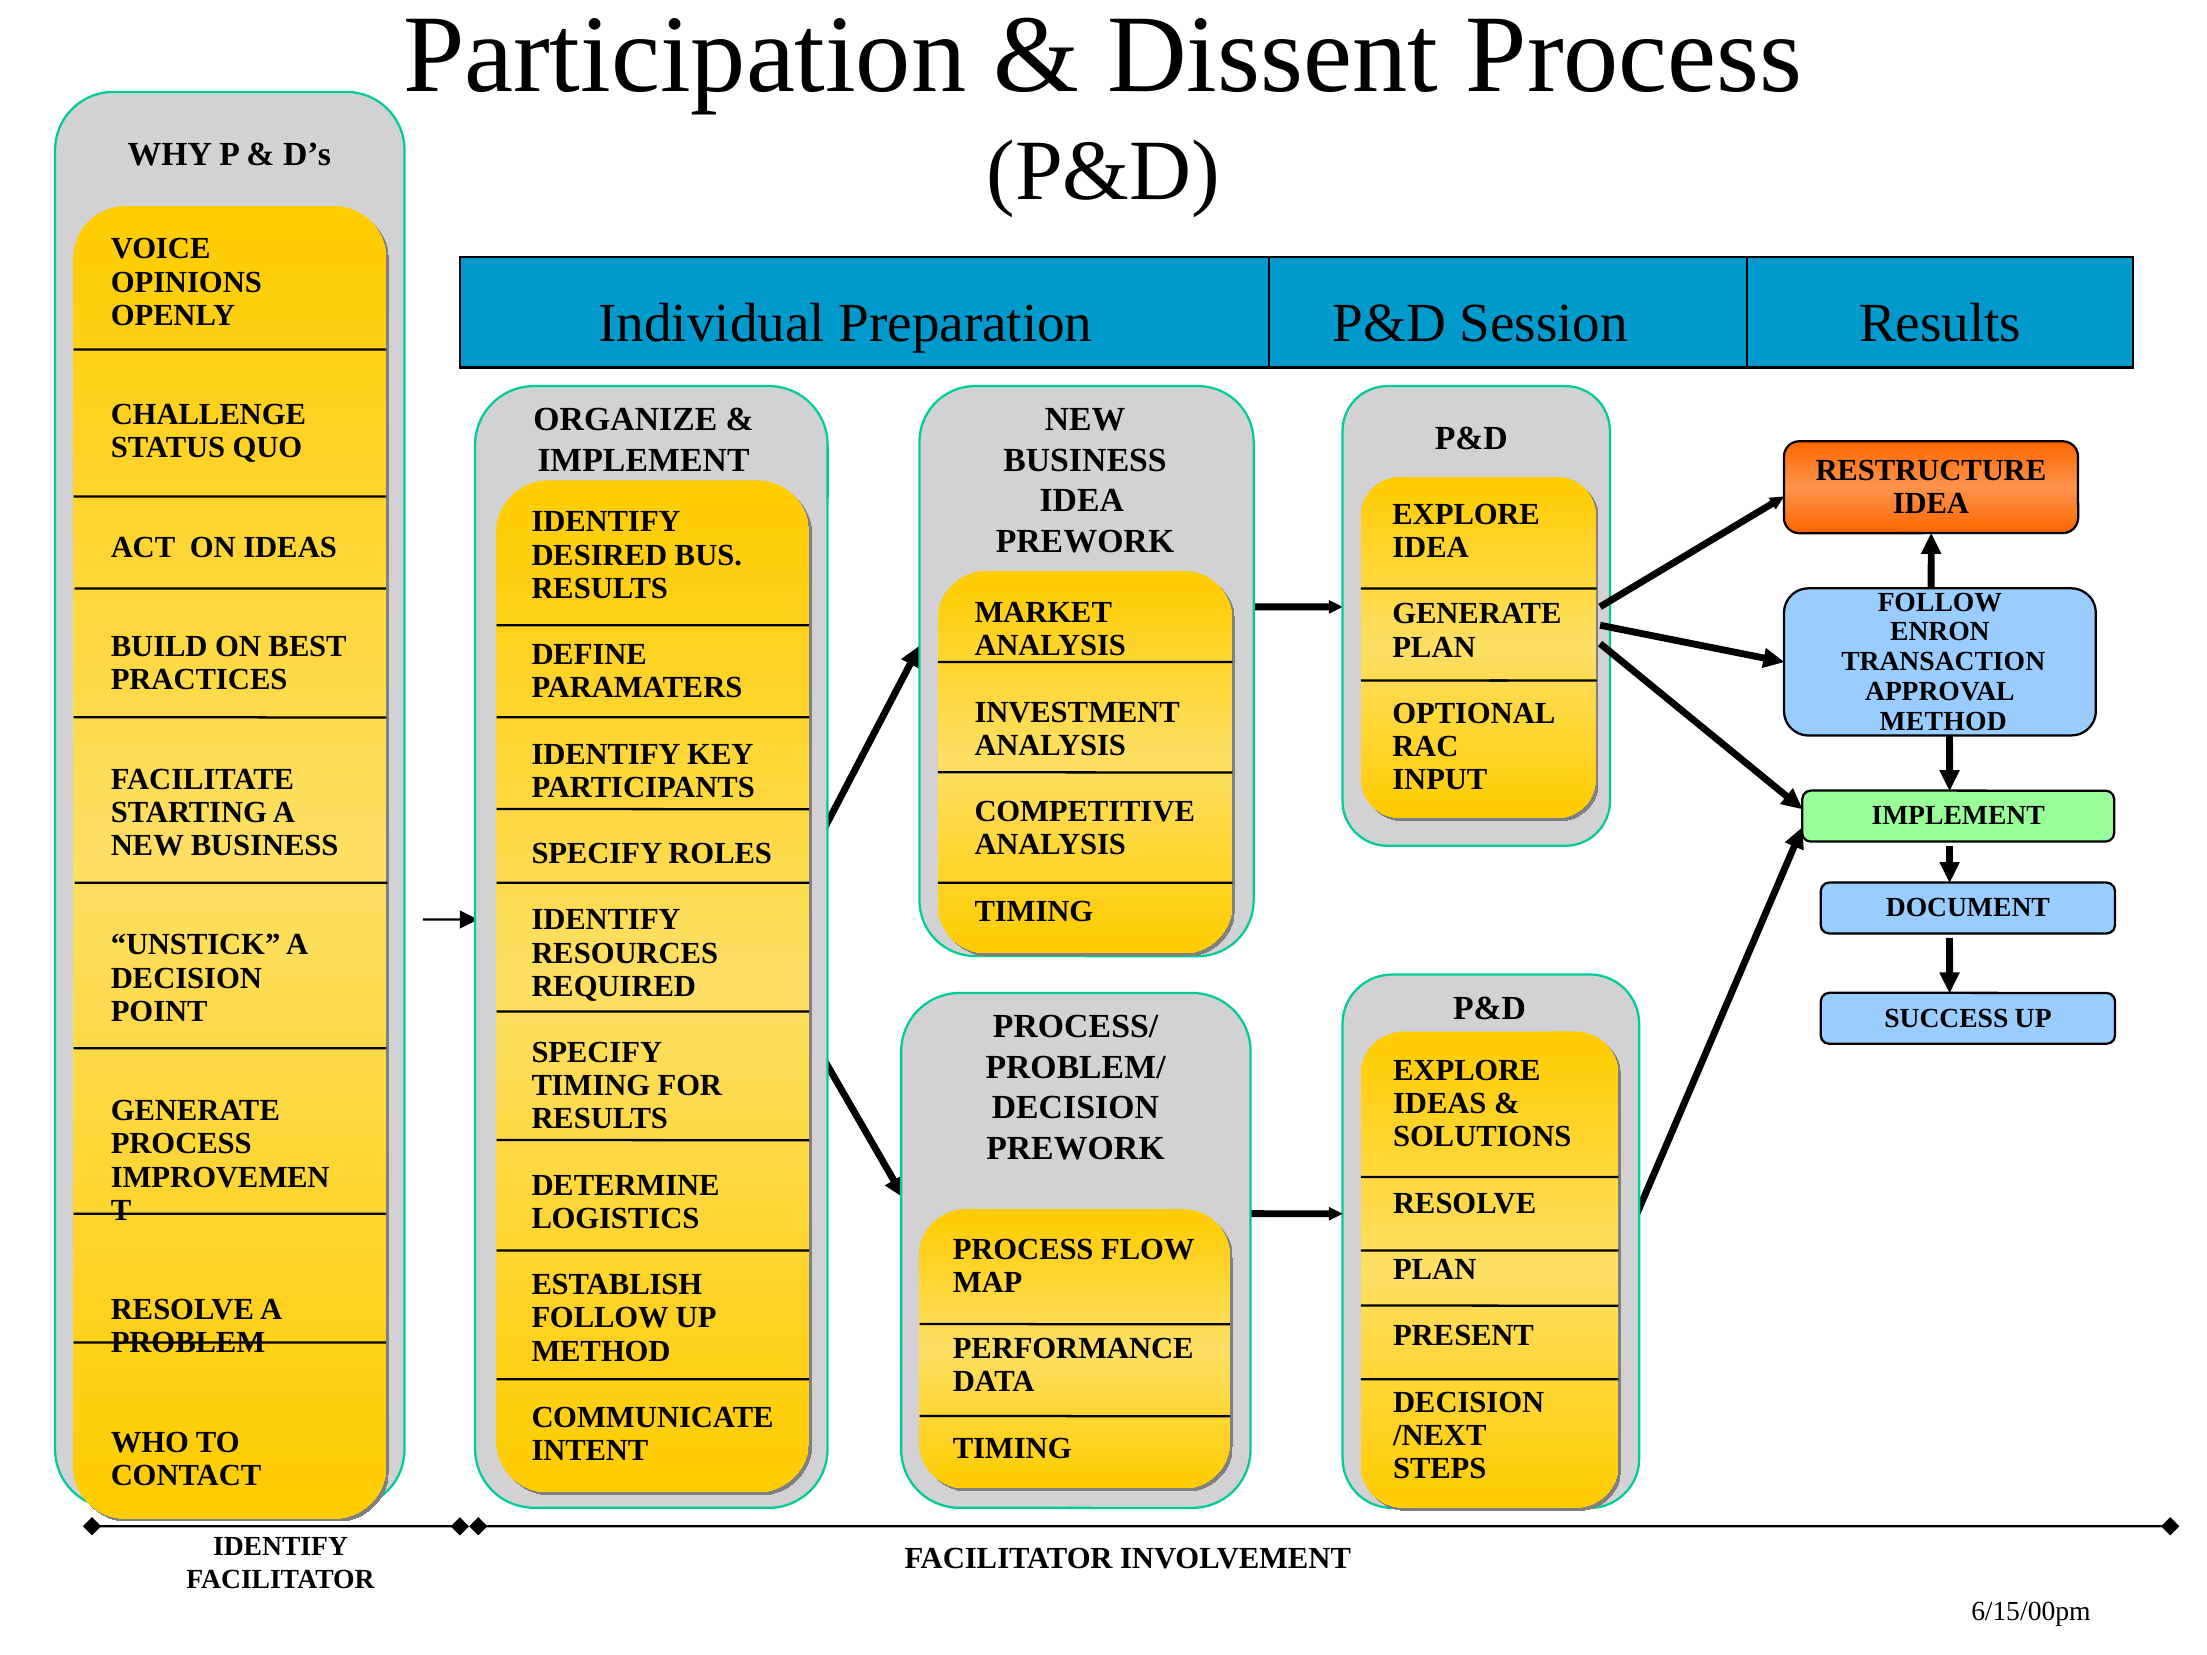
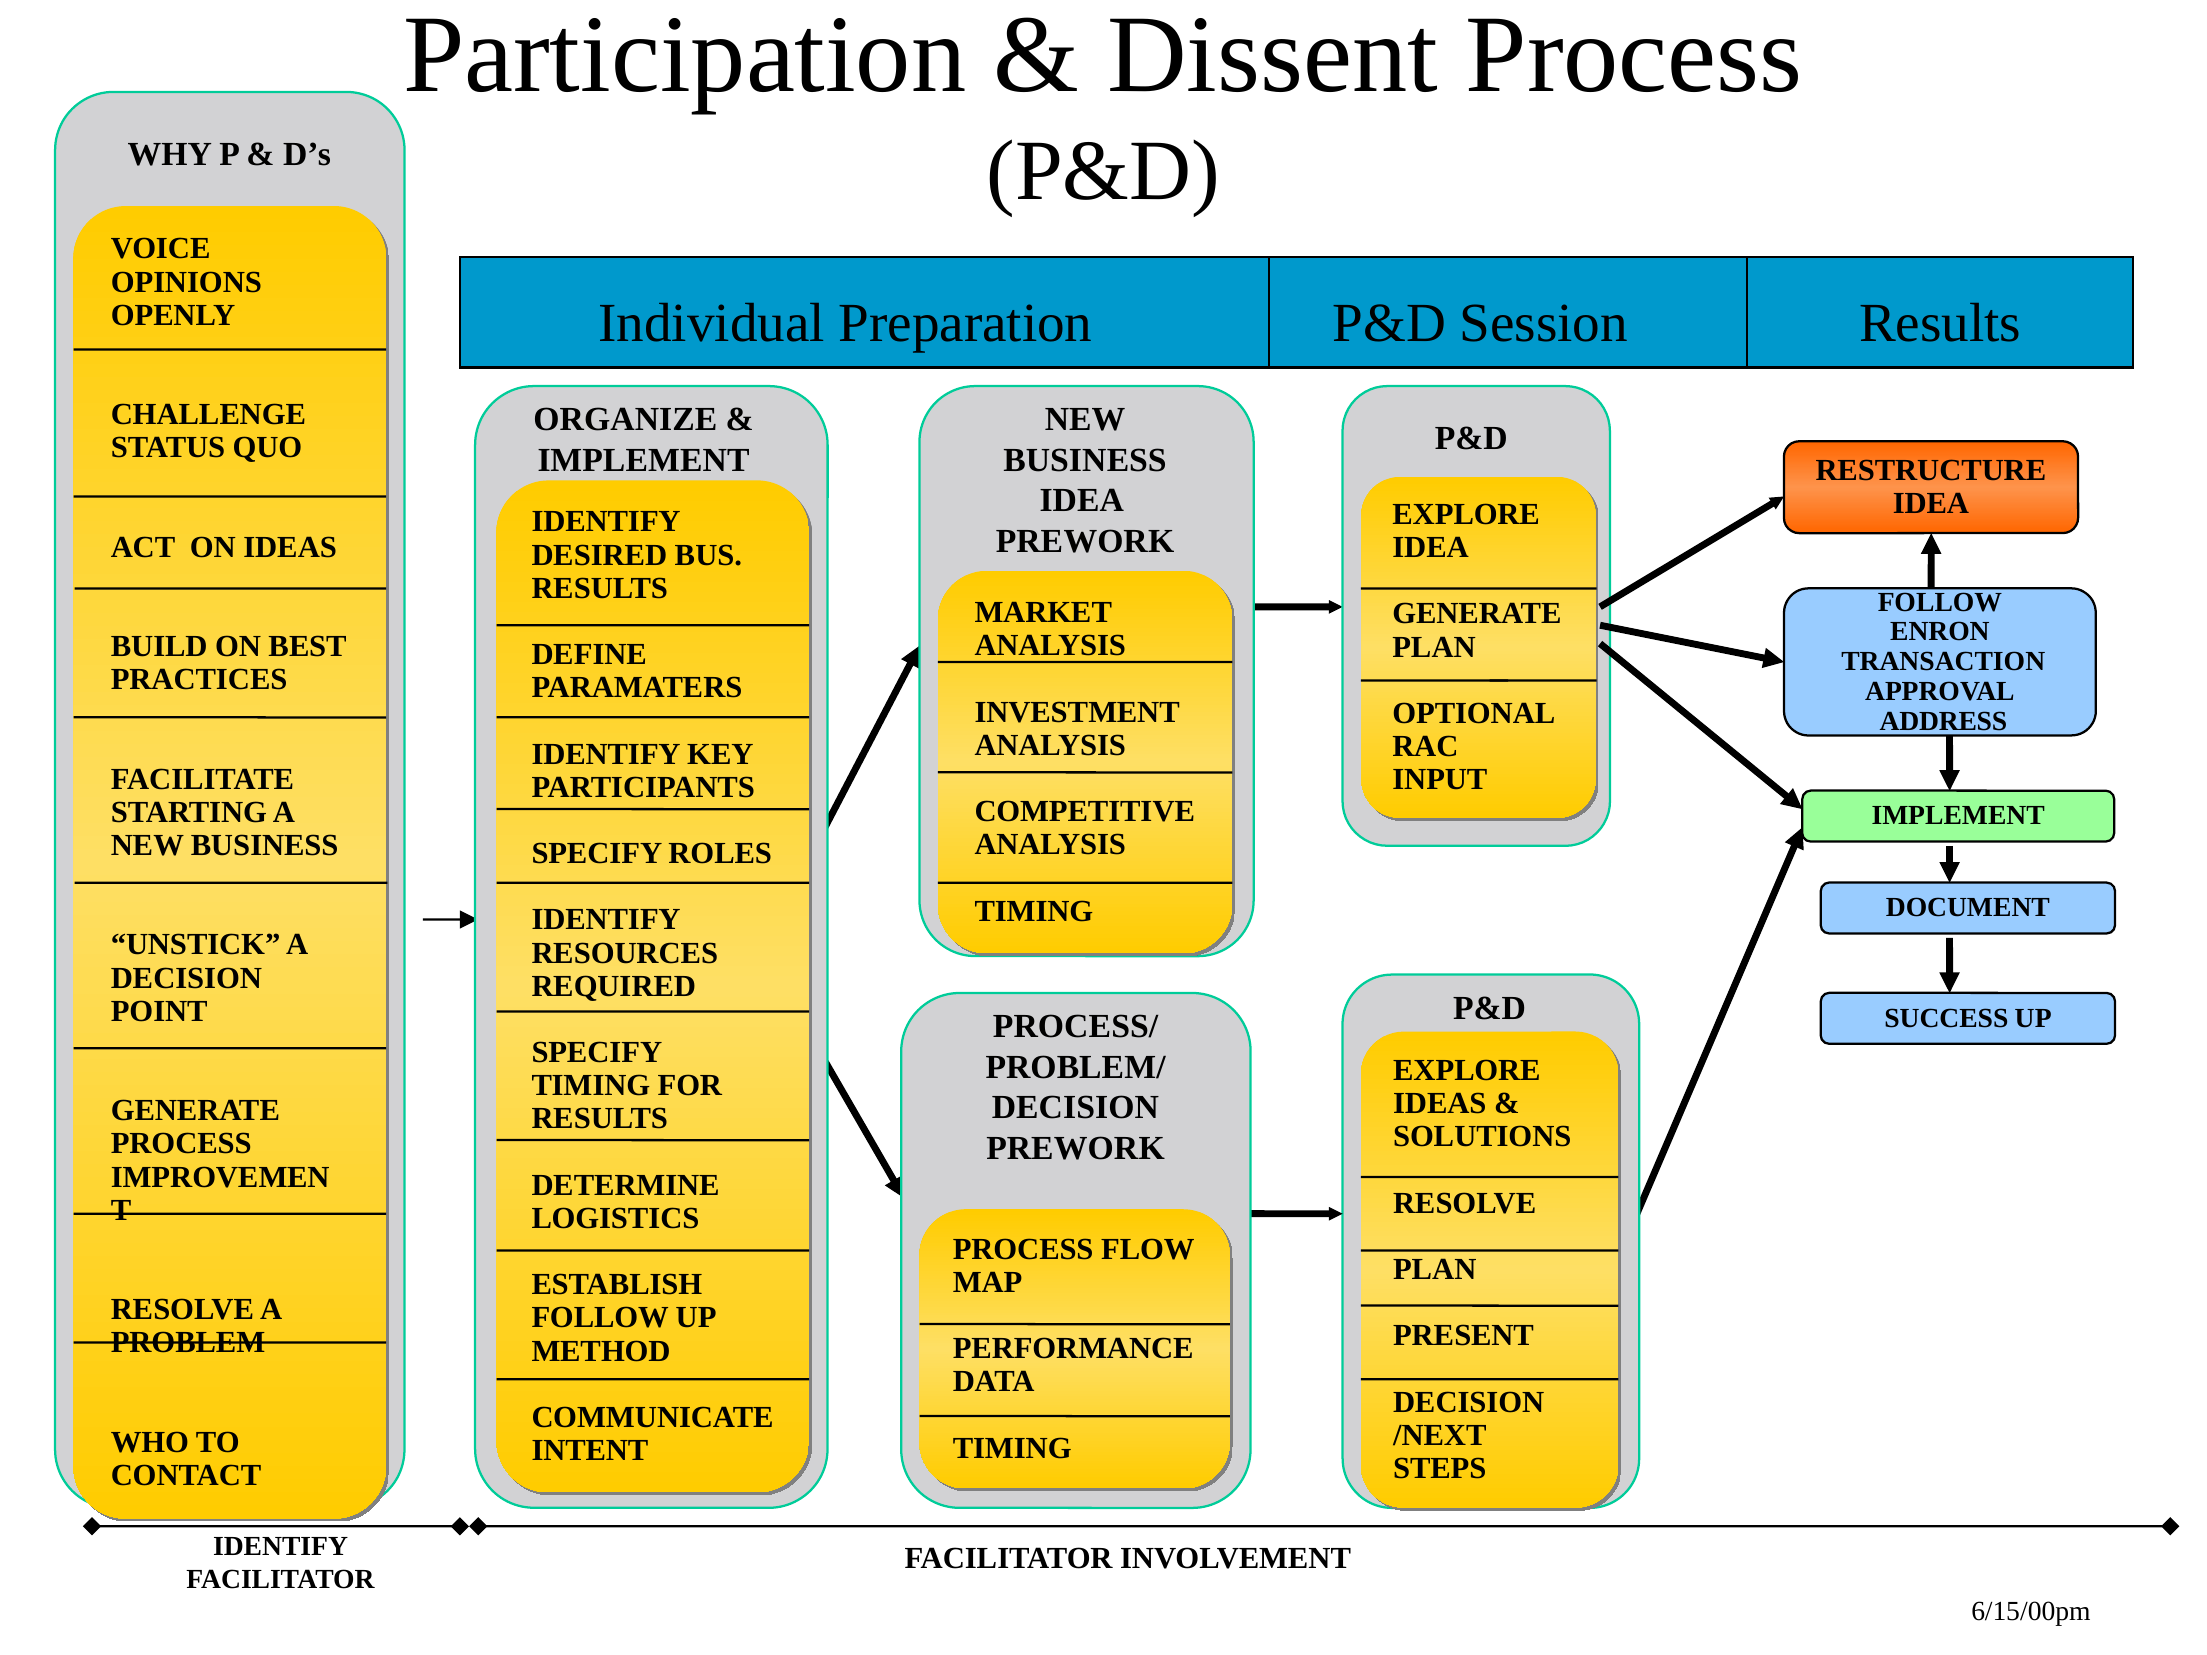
METHOD at (1943, 722): METHOD -> ADDRESS
